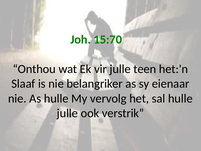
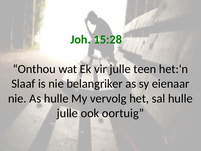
15:70: 15:70 -> 15:28
verstrik: verstrik -> oortuig
